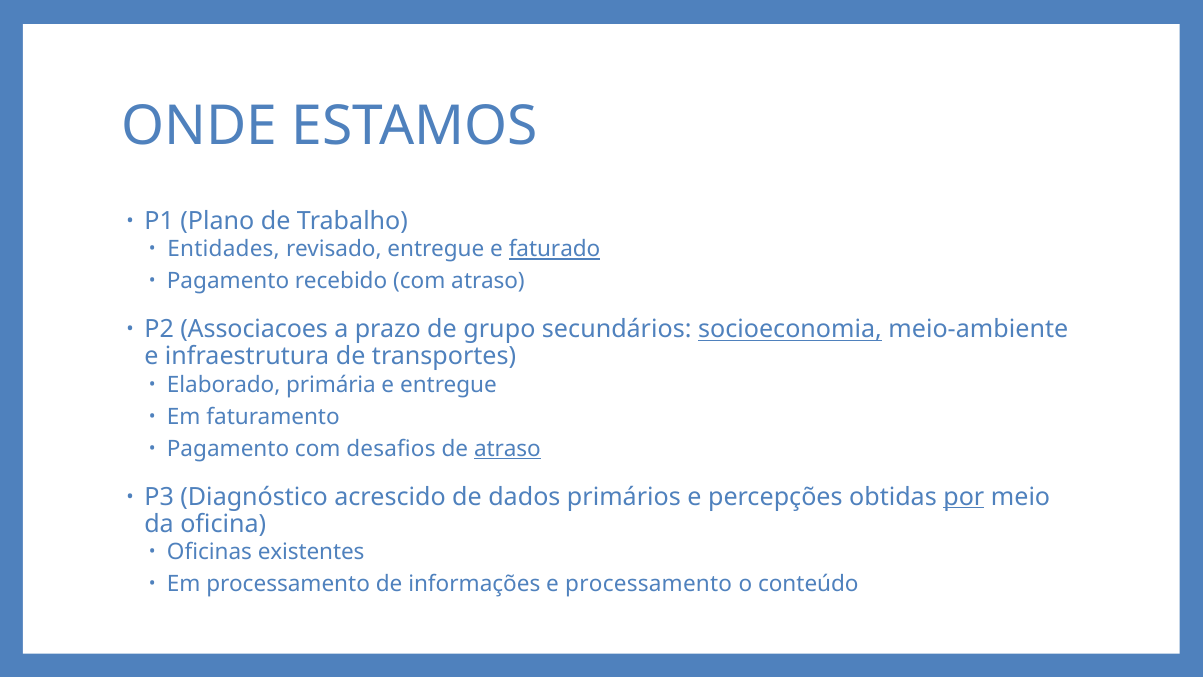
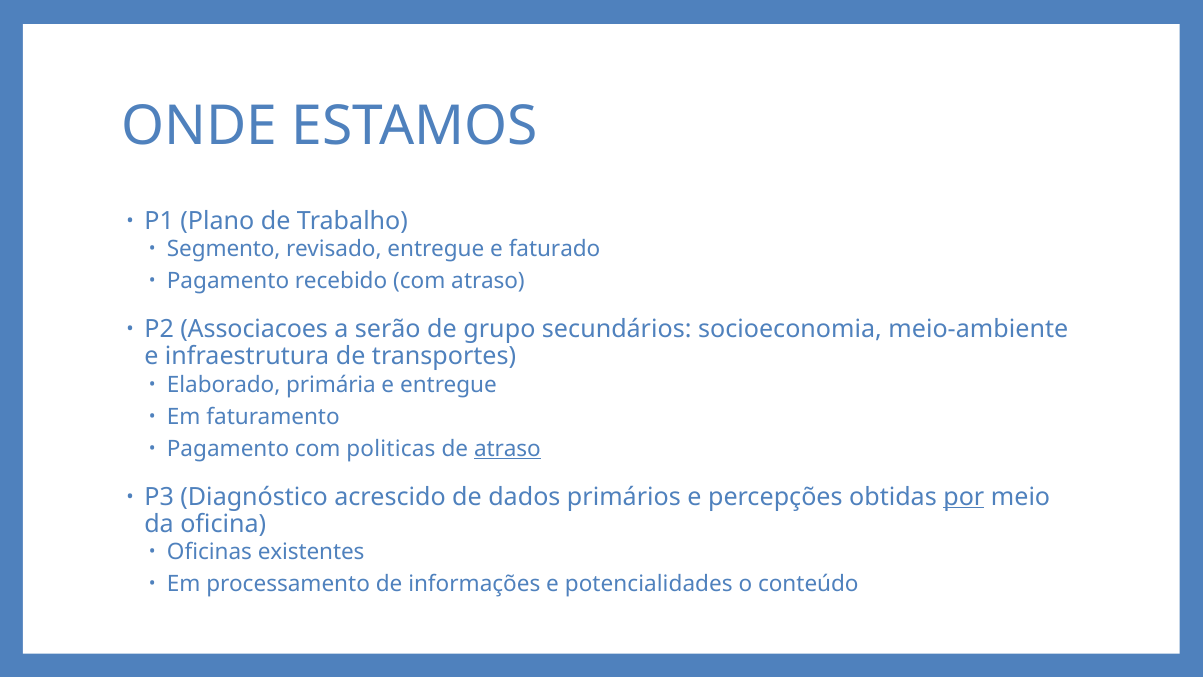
Entidades: Entidades -> Segmento
faturado underline: present -> none
prazo: prazo -> serão
socioeconomia underline: present -> none
desafios: desafios -> politicas
e processamento: processamento -> potencialidades
